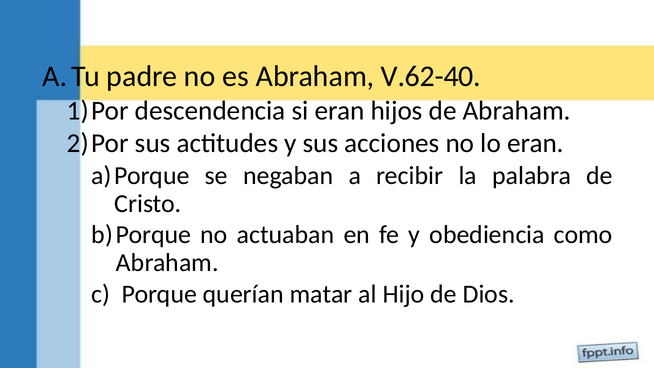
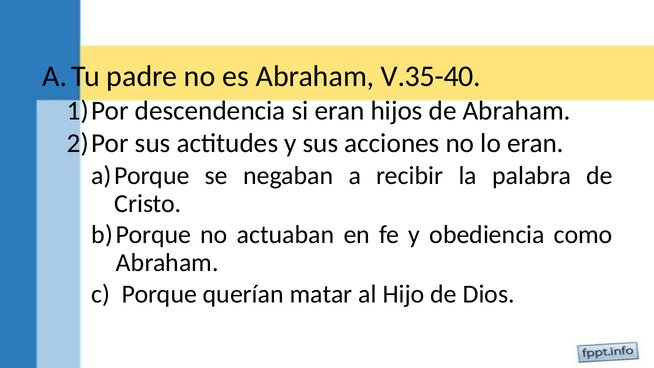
V.62-40: V.62-40 -> V.35-40
